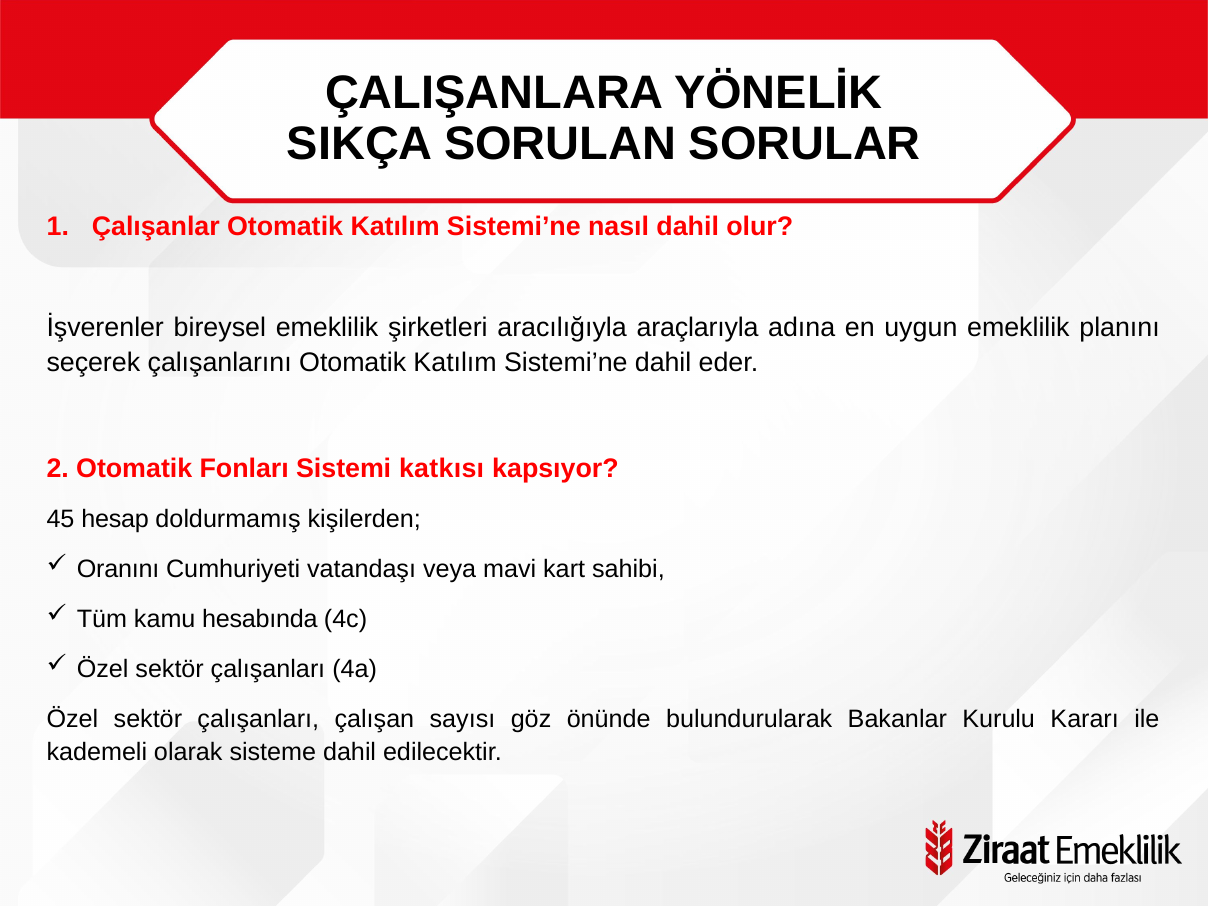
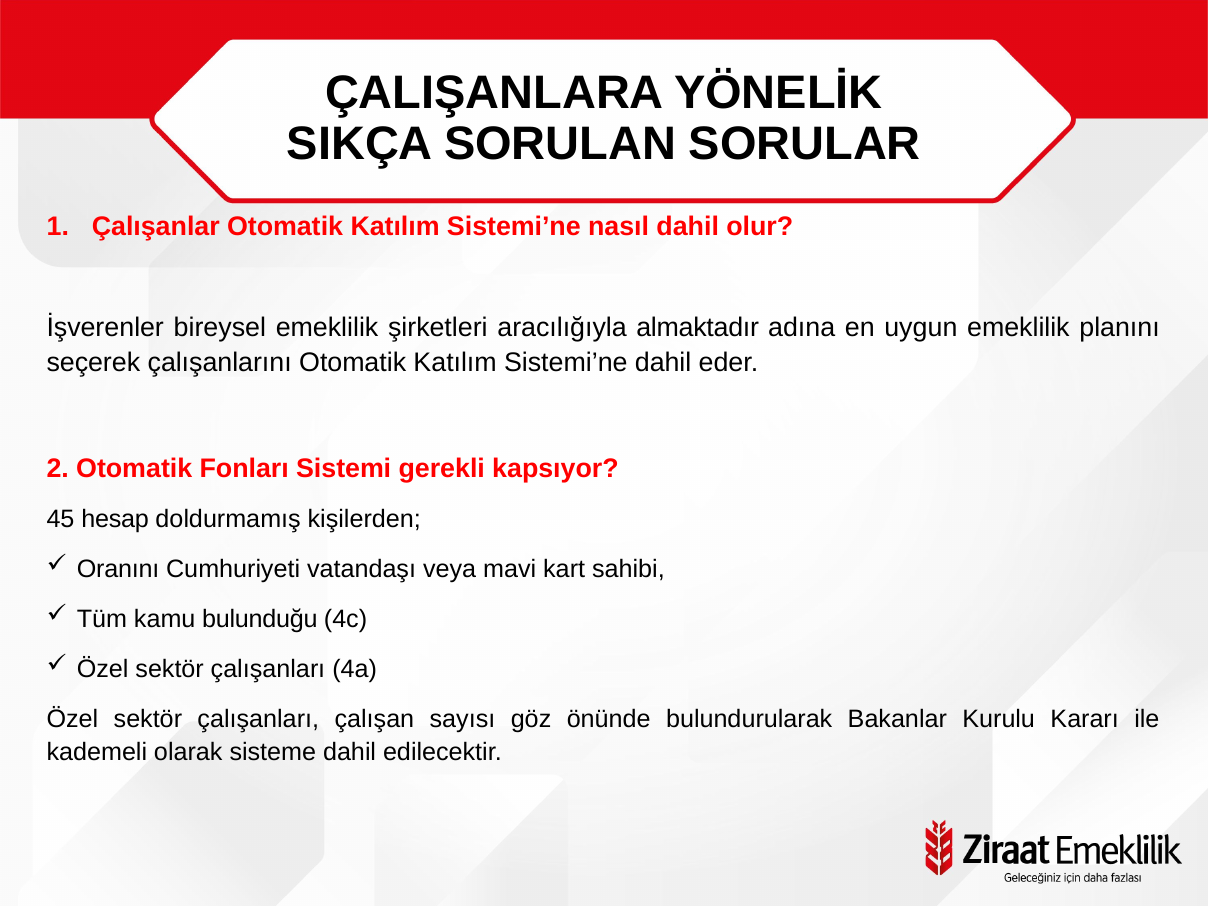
araçlarıyla: araçlarıyla -> almaktadır
katkısı: katkısı -> gerekli
hesabında: hesabında -> bulunduğu
